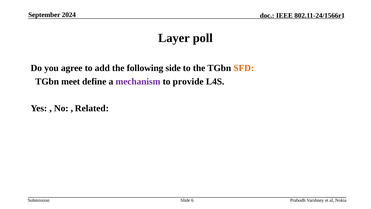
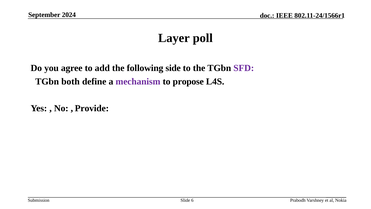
SFD colour: orange -> purple
meet: meet -> both
provide: provide -> propose
Related: Related -> Provide
